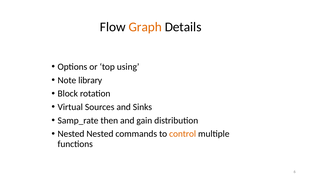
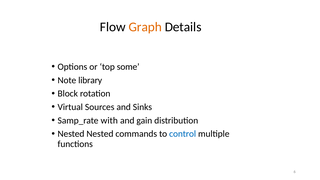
using: using -> some
then: then -> with
control colour: orange -> blue
